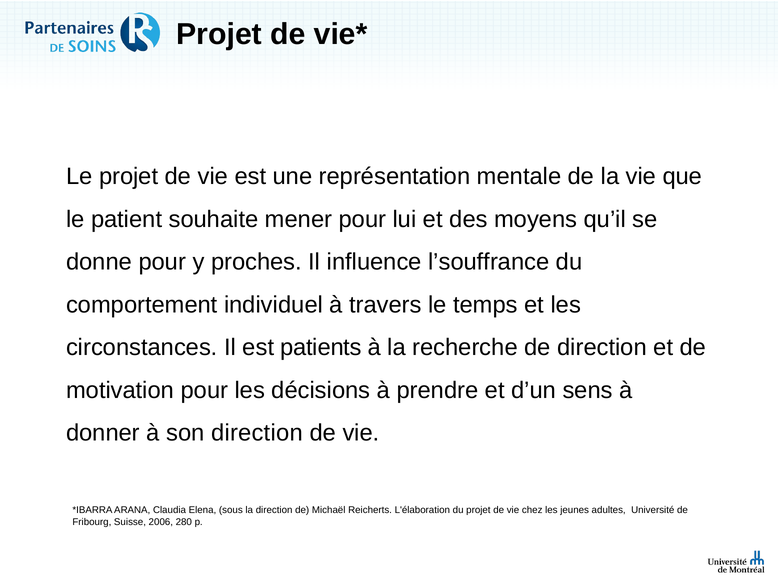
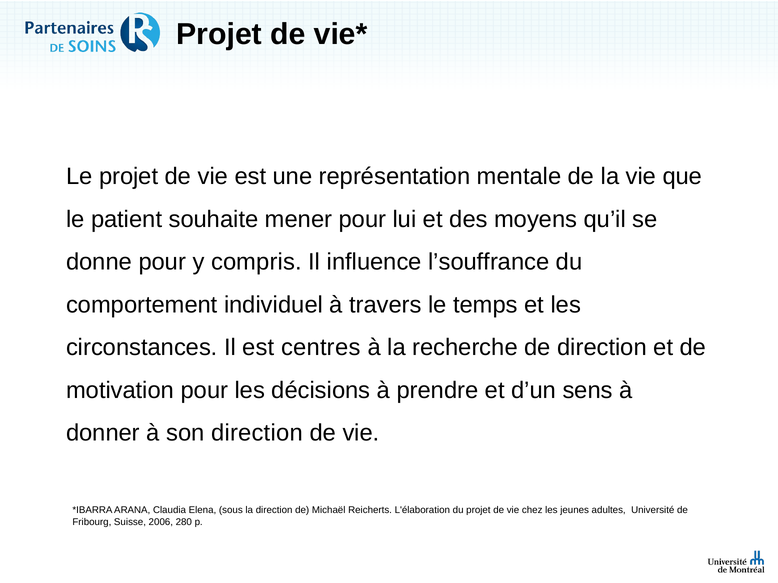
proches: proches -> compris
patients: patients -> centres
